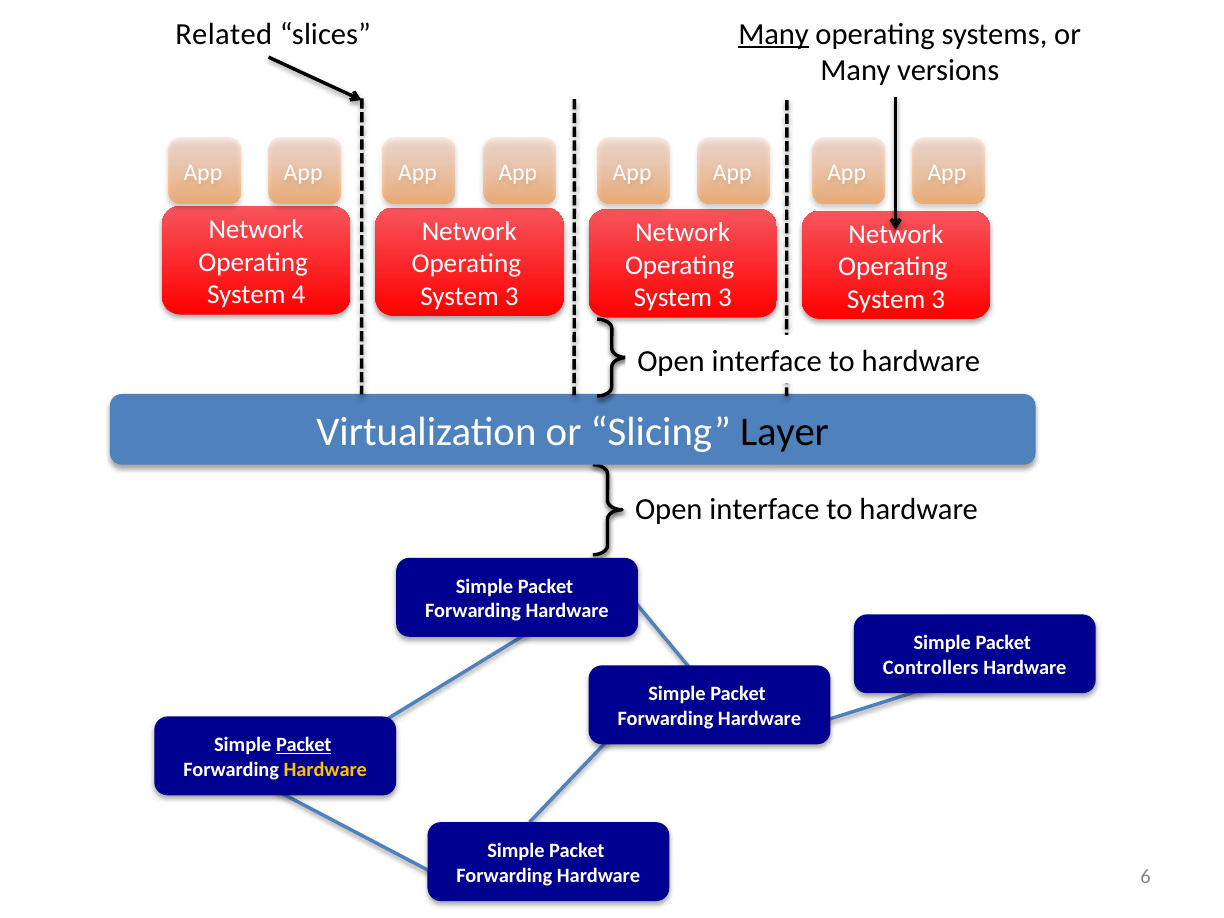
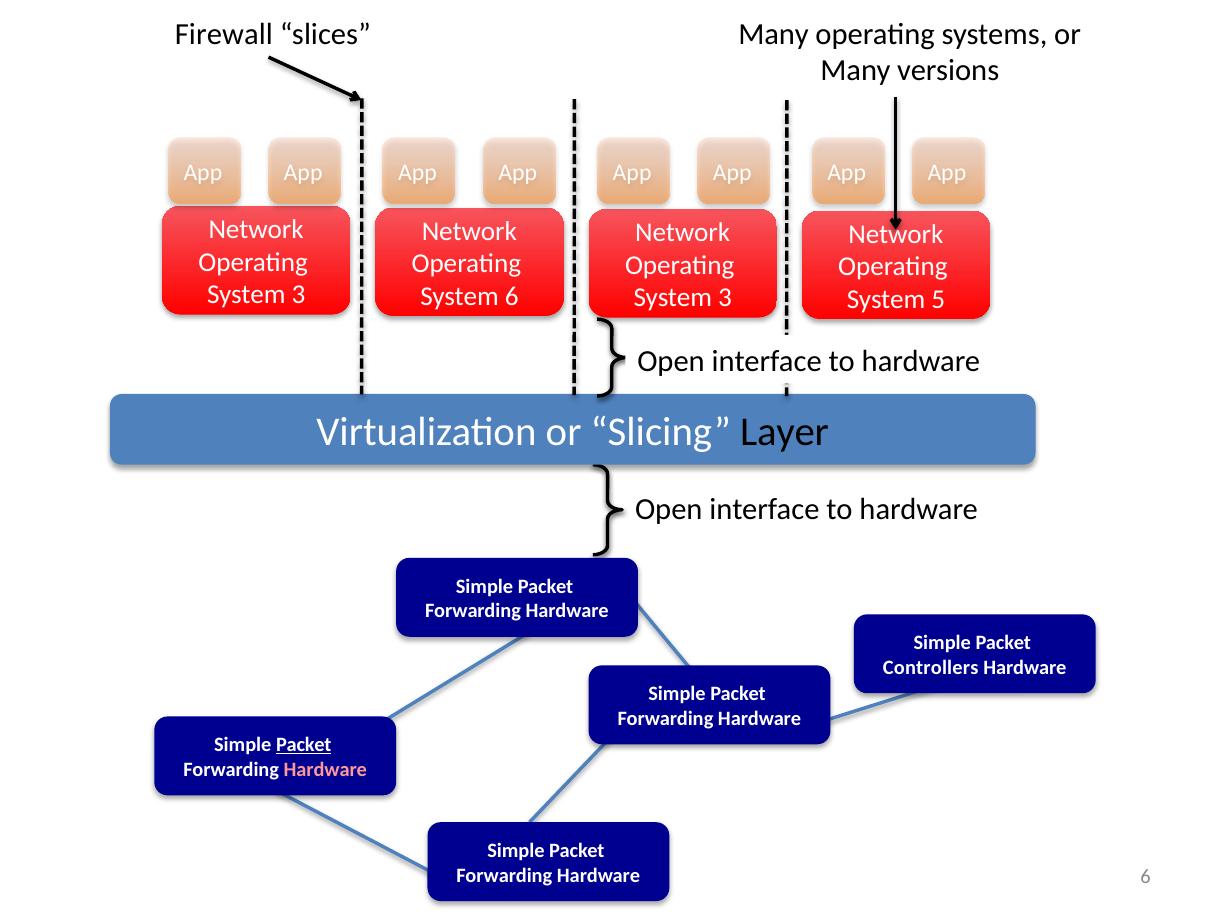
Related: Related -> Firewall
Many at (774, 34) underline: present -> none
4 at (298, 295): 4 -> 3
3 at (512, 296): 3 -> 6
3 at (938, 299): 3 -> 5
Hardware at (325, 770) colour: yellow -> pink
